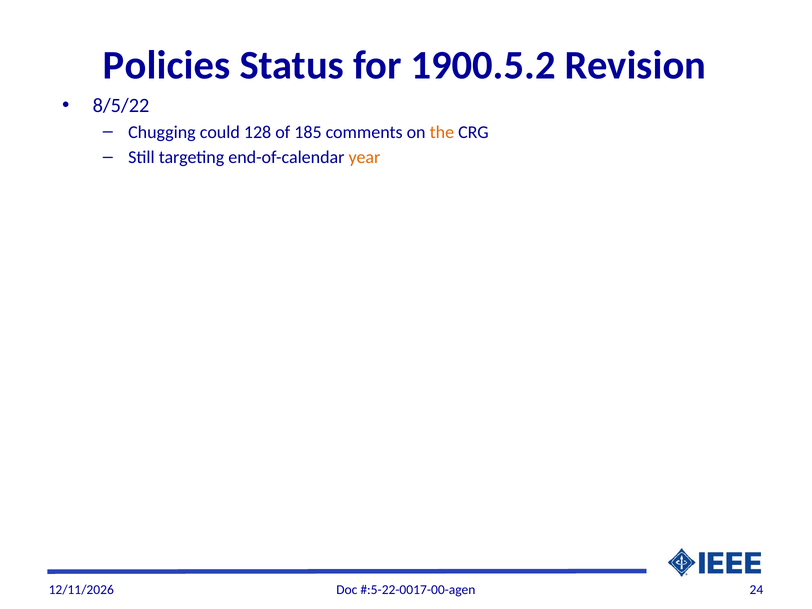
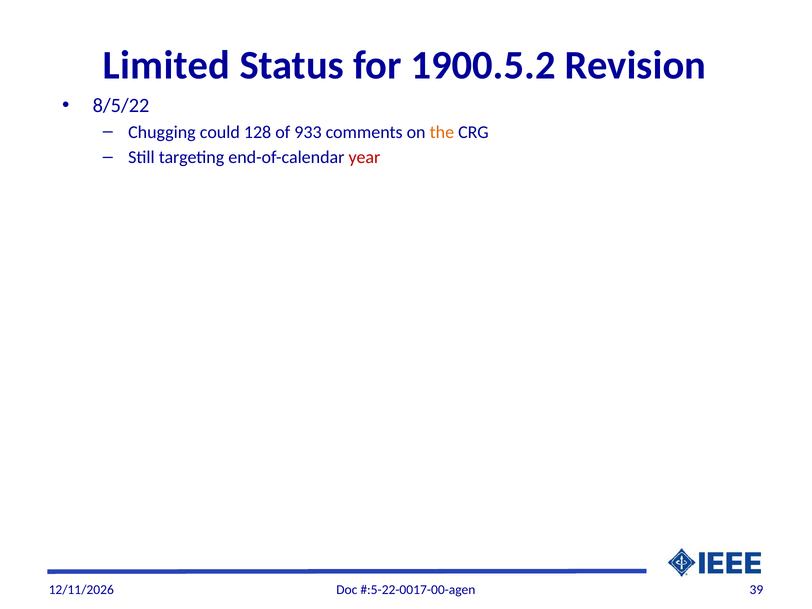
Policies: Policies -> Limited
185: 185 -> 933
year colour: orange -> red
24: 24 -> 39
